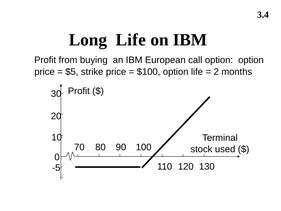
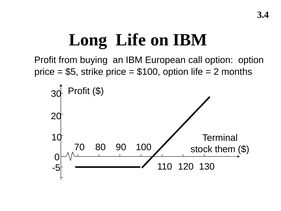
used: used -> them
